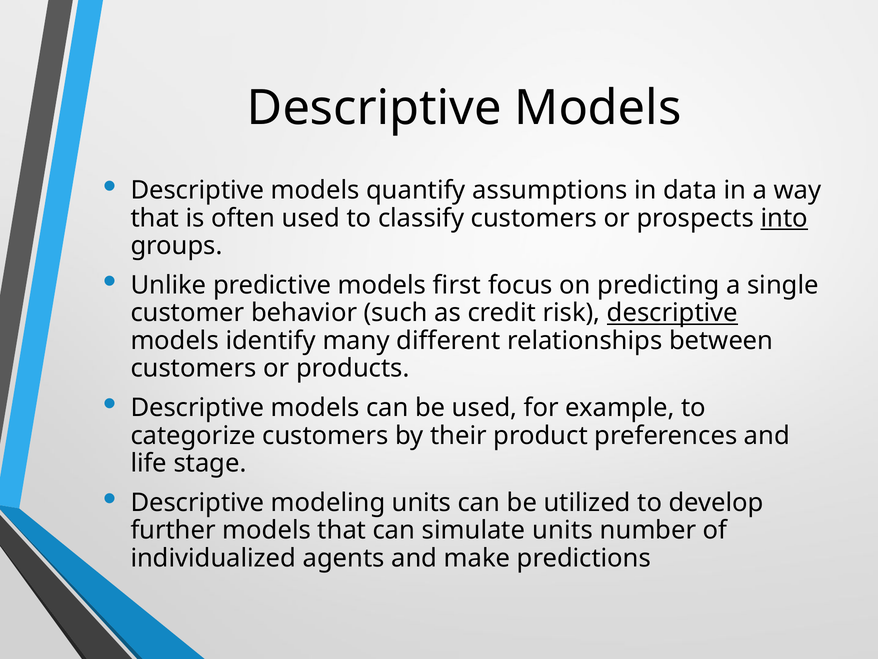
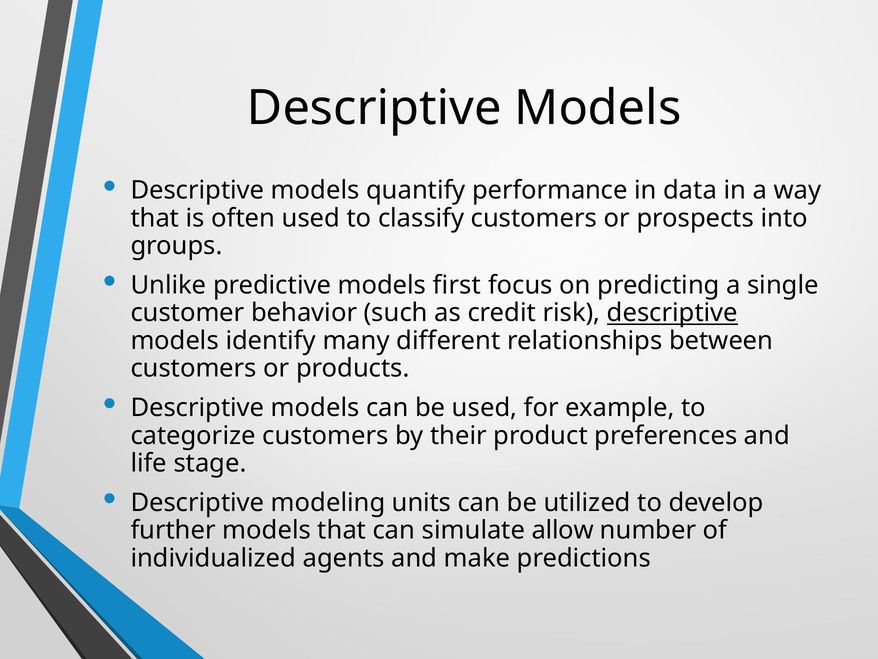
assumptions: assumptions -> performance
into underline: present -> none
simulate units: units -> allow
